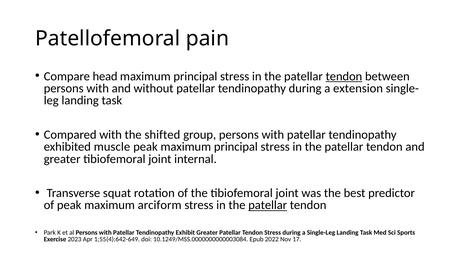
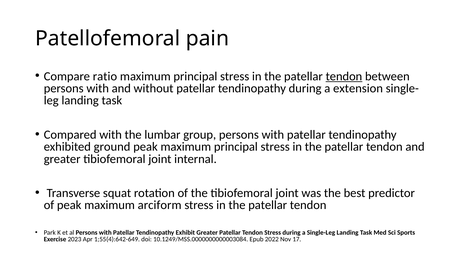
head: head -> ratio
shifted: shifted -> lumbar
muscle: muscle -> ground
patellar at (268, 205) underline: present -> none
